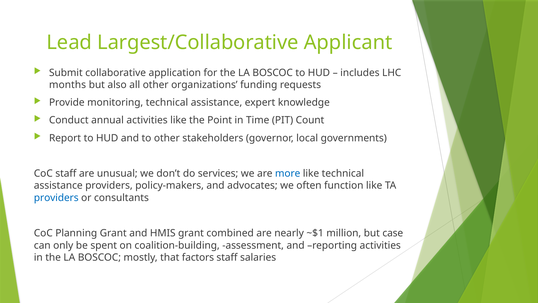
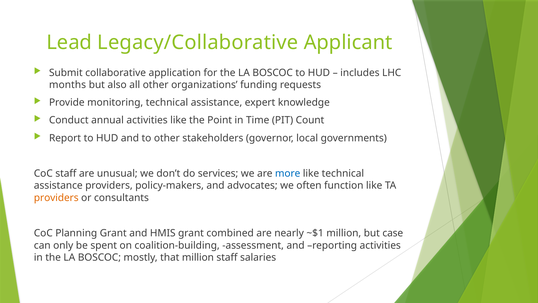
Largest/Collaborative: Largest/Collaborative -> Legacy/Collaborative
providers at (56, 197) colour: blue -> orange
that factors: factors -> million
